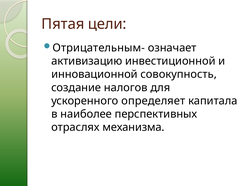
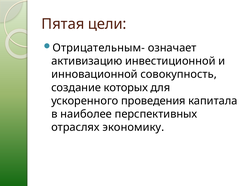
налогов: налогов -> которых
определяет: определяет -> проведения
механизма: механизма -> экономику
